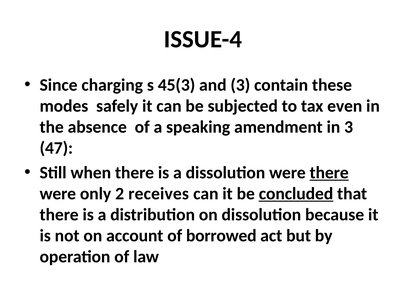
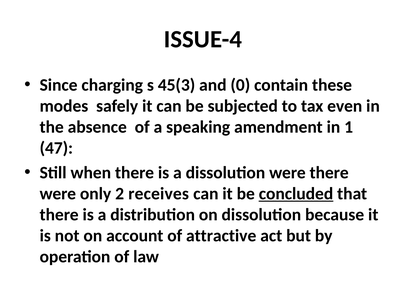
and 3: 3 -> 0
in 3: 3 -> 1
there at (329, 172) underline: present -> none
borrowed: borrowed -> attractive
